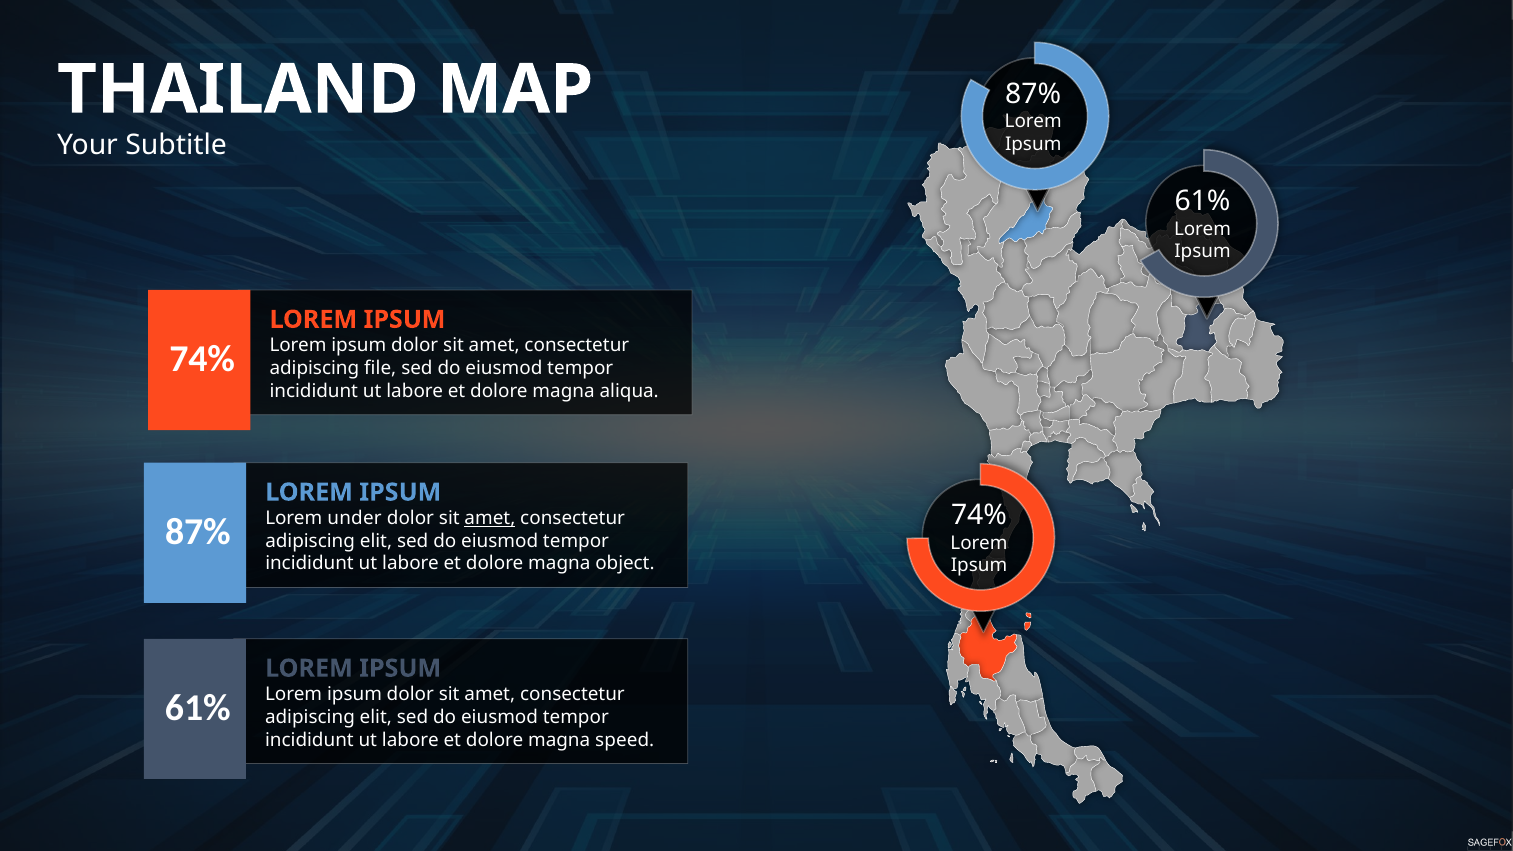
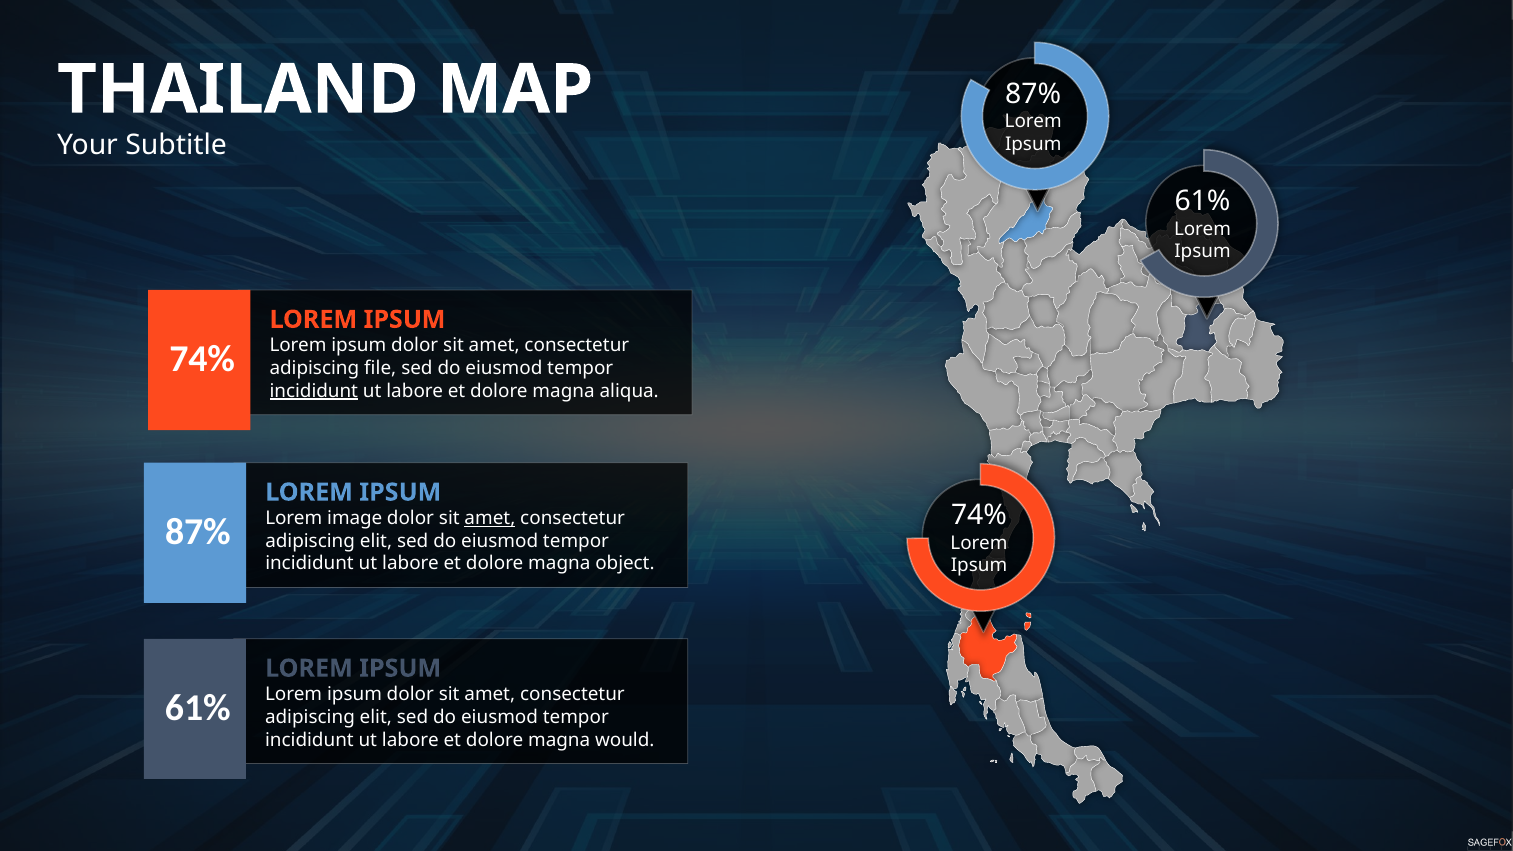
incididunt at (314, 391) underline: none -> present
under: under -> image
speed: speed -> would
